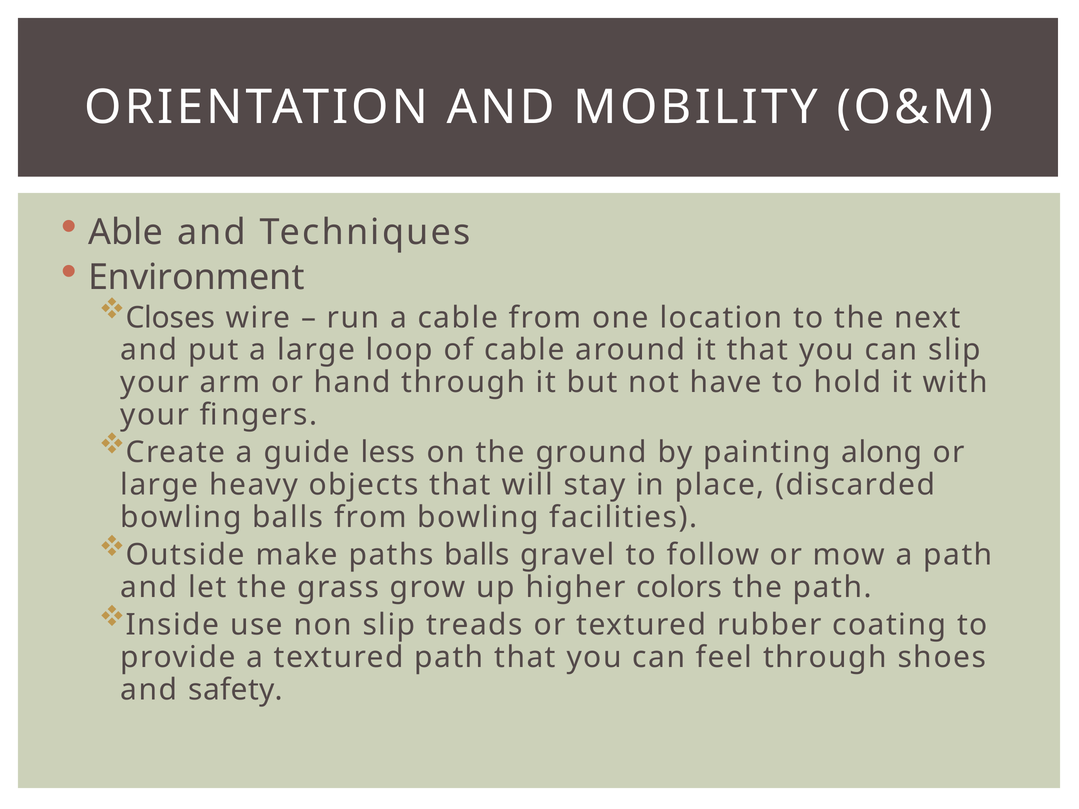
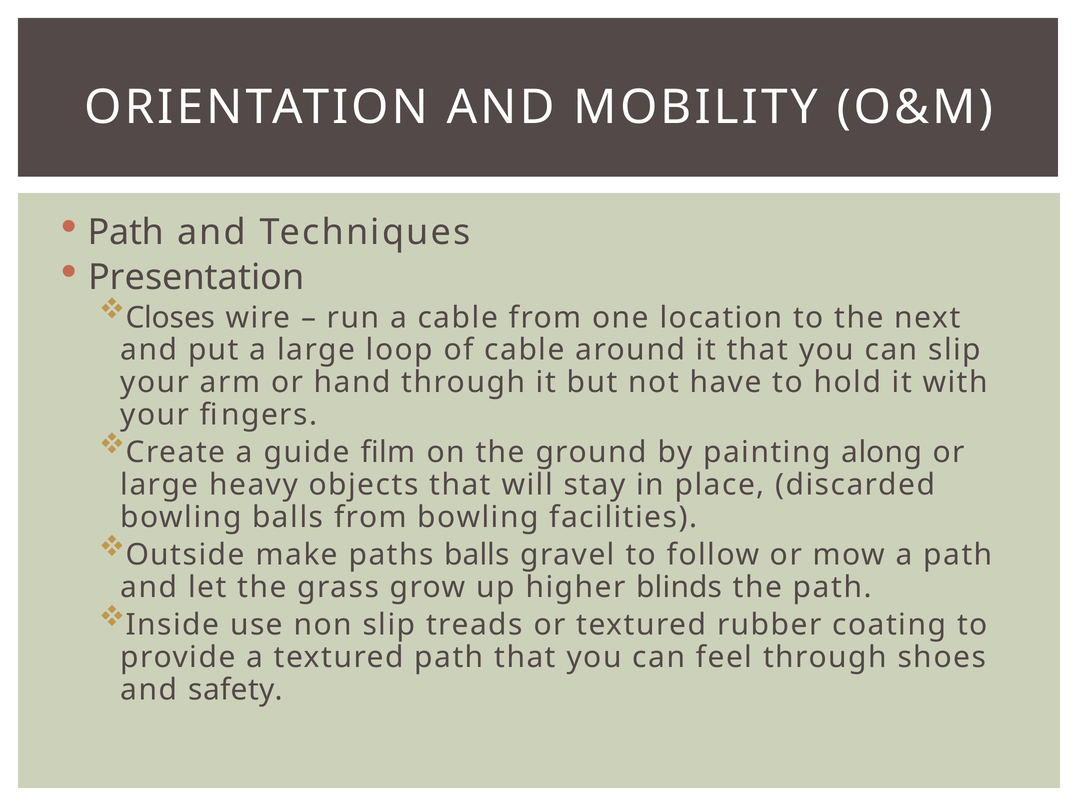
Able at (126, 232): Able -> Path
Environment: Environment -> Presentation
less: less -> film
colors: colors -> blinds
